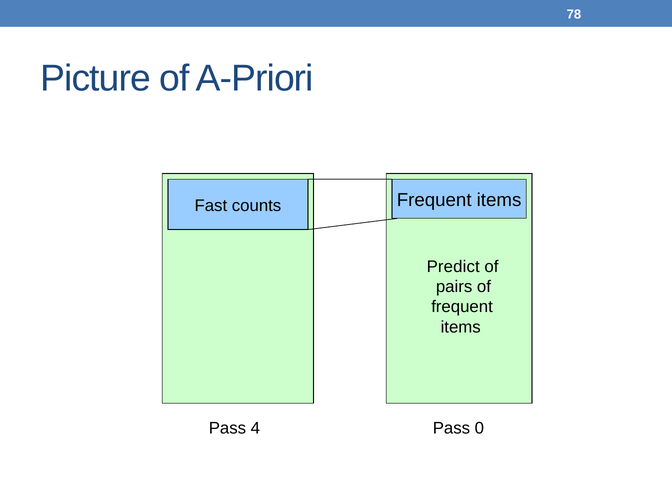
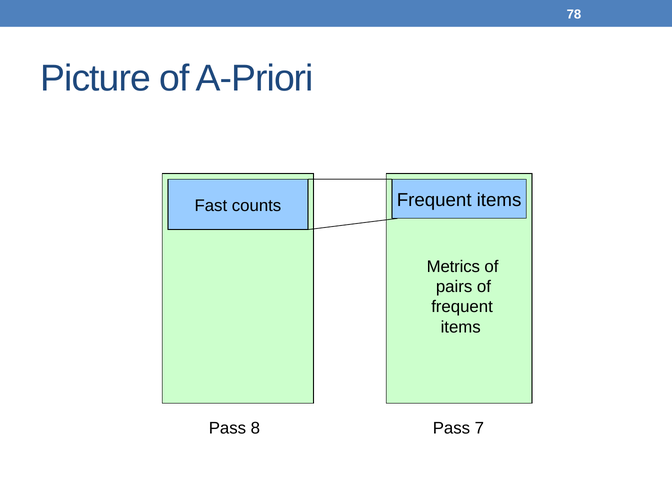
Predict: Predict -> Metrics
4: 4 -> 8
0: 0 -> 7
